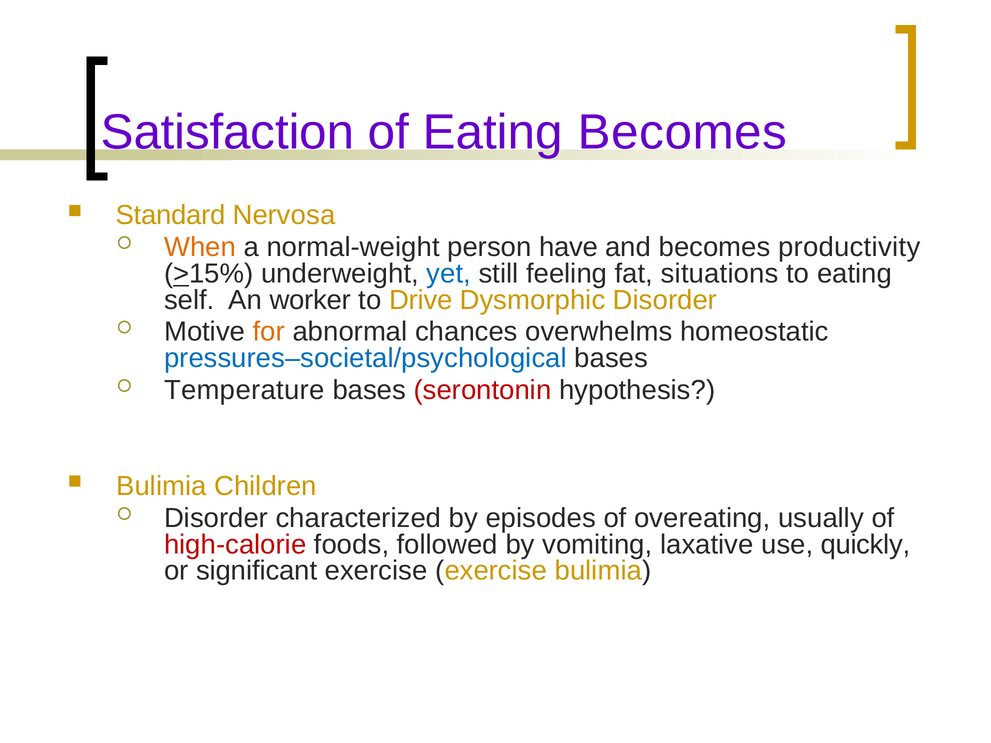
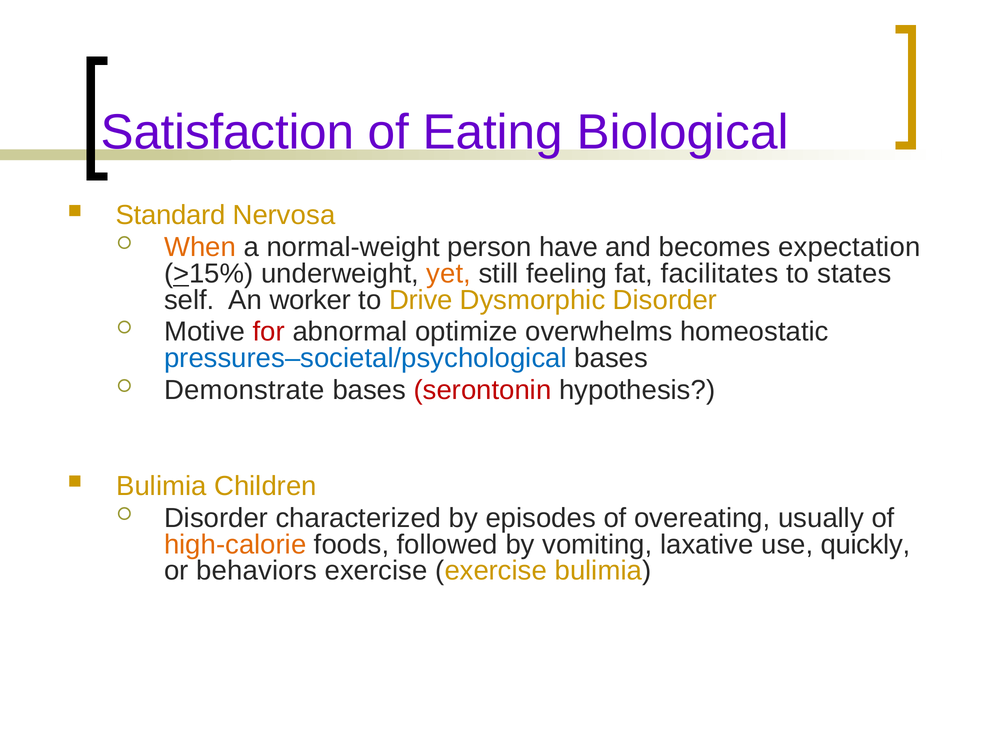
Eating Becomes: Becomes -> Biological
productivity: productivity -> expectation
yet colour: blue -> orange
situations: situations -> facilitates
to eating: eating -> states
for colour: orange -> red
chances: chances -> optimize
Temperature: Temperature -> Demonstrate
high-calorie colour: red -> orange
significant: significant -> behaviors
